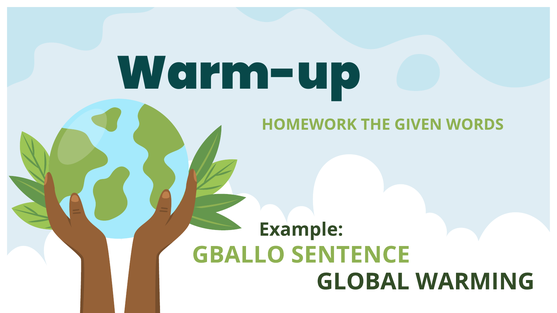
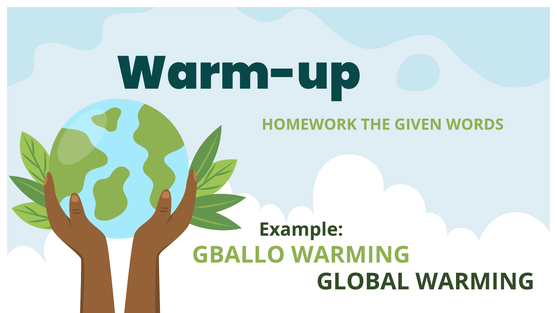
GBALLO SENTENCE: SENTENCE -> WARMING
